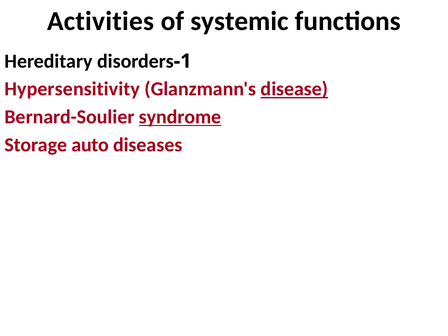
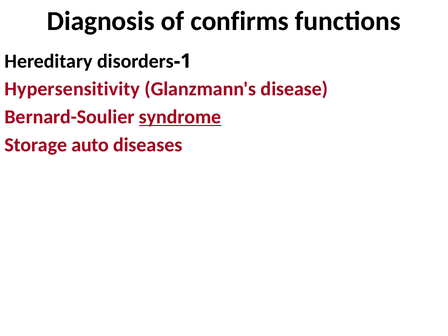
Activities: Activities -> Diagnosis
systemic: systemic -> confirms
disease underline: present -> none
